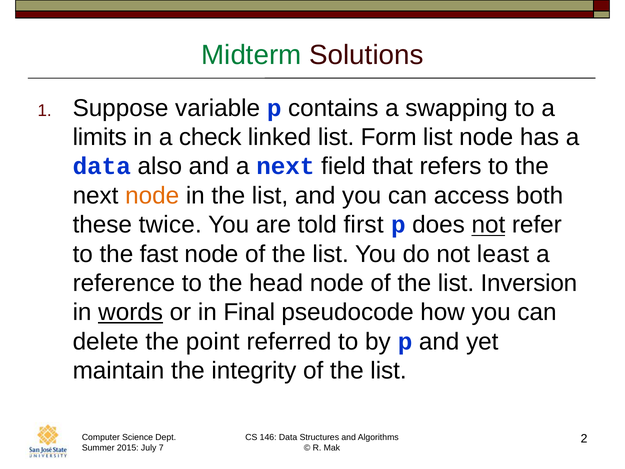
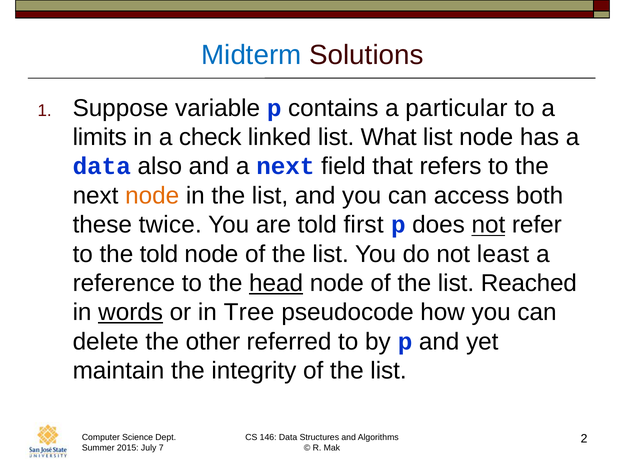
Midterm colour: green -> blue
swapping: swapping -> particular
Form: Form -> What
the fast: fast -> told
head underline: none -> present
Inversion: Inversion -> Reached
Final: Final -> Tree
point: point -> other
